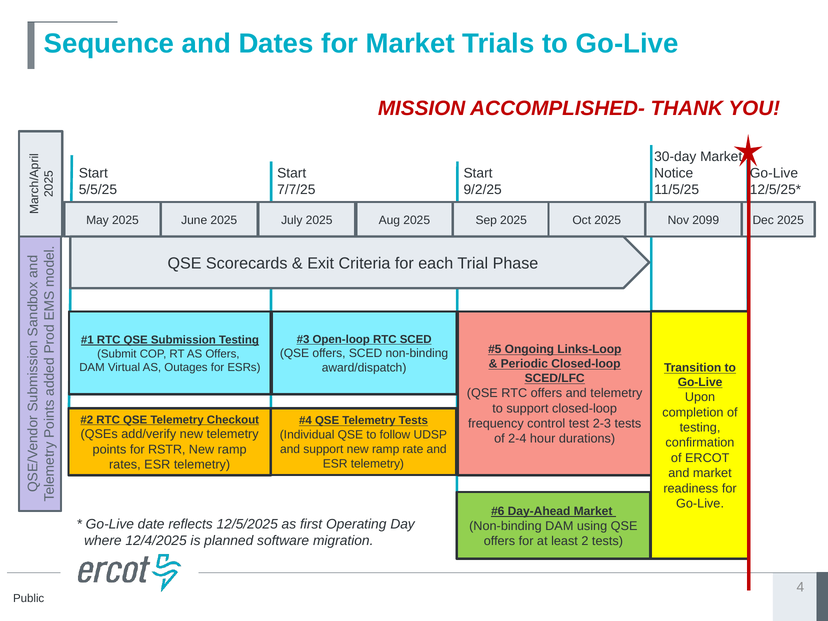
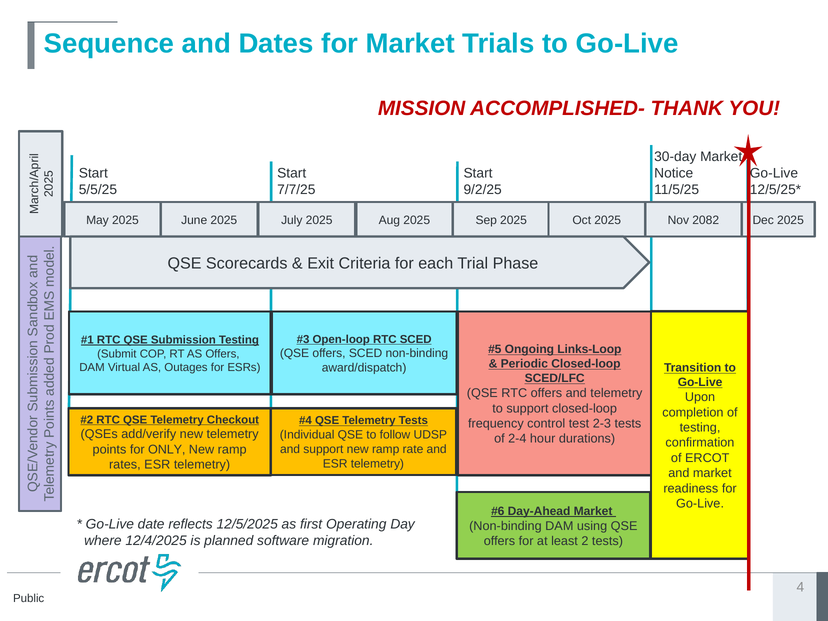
2099: 2099 -> 2082
RSTR: RSTR -> ONLY
